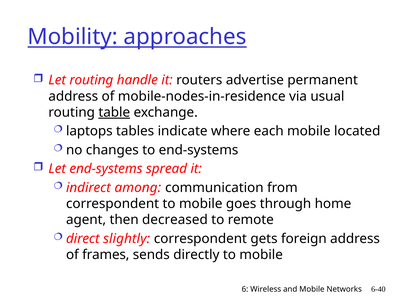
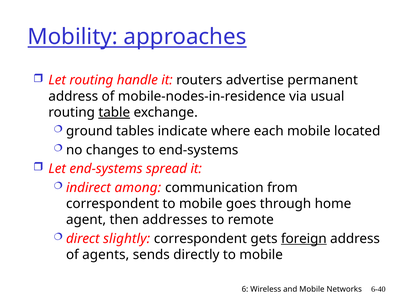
laptops: laptops -> ground
decreased: decreased -> addresses
foreign underline: none -> present
frames: frames -> agents
